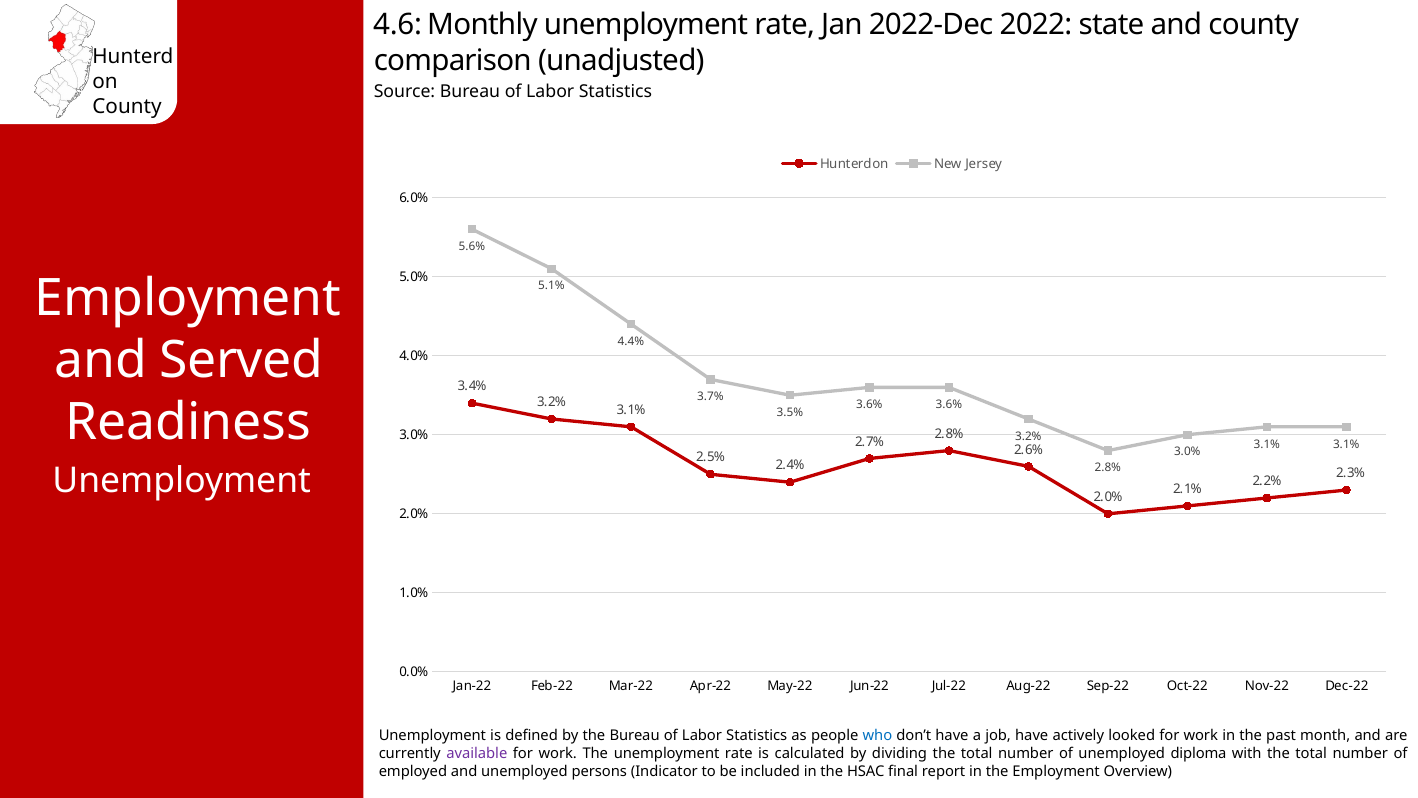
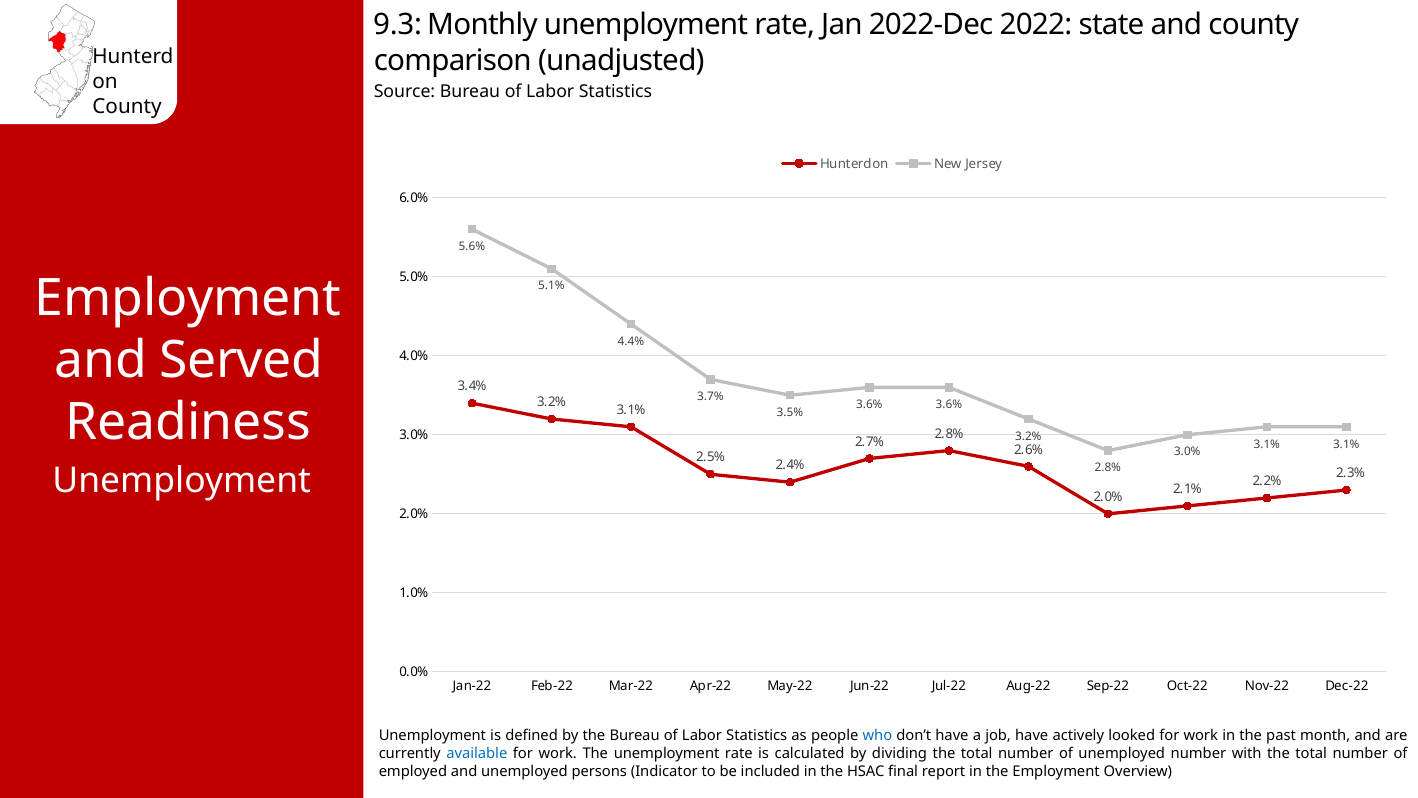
4.6: 4.6 -> 9.3
available colour: purple -> blue
unemployed diploma: diploma -> number
